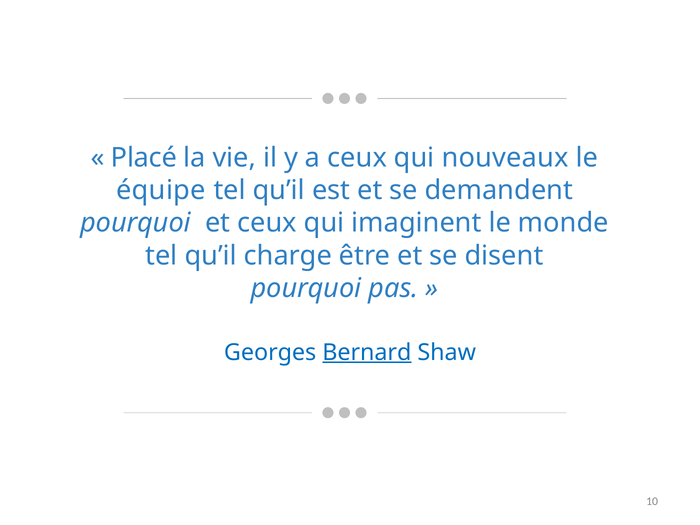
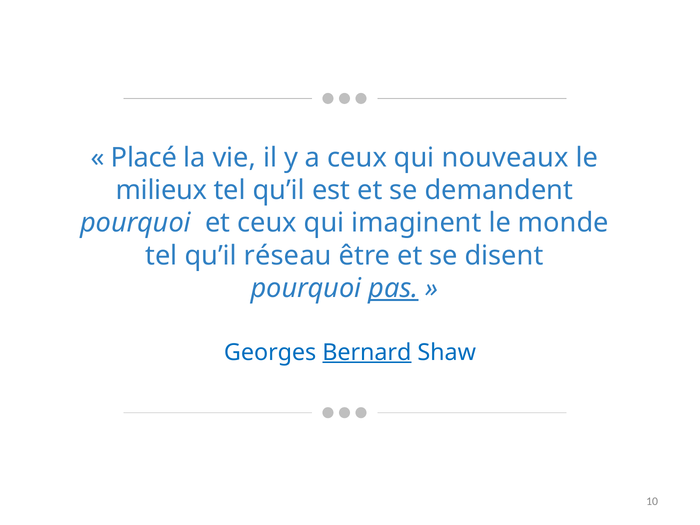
équipe: équipe -> milieux
charge: charge -> réseau
pas underline: none -> present
